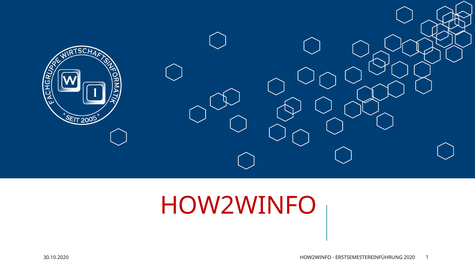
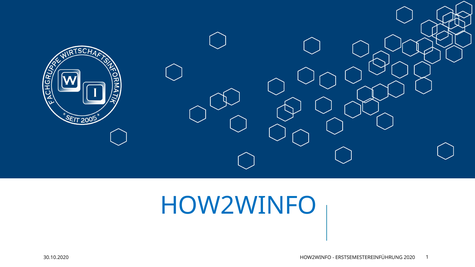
HOW2WINFO at (238, 206) colour: red -> blue
